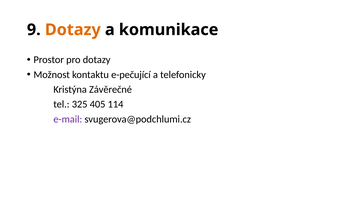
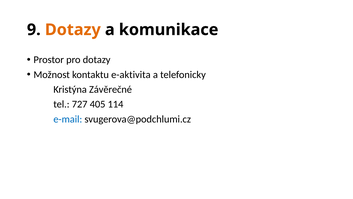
e-pečující: e-pečující -> e-aktivita
325: 325 -> 727
e-mail colour: purple -> blue
